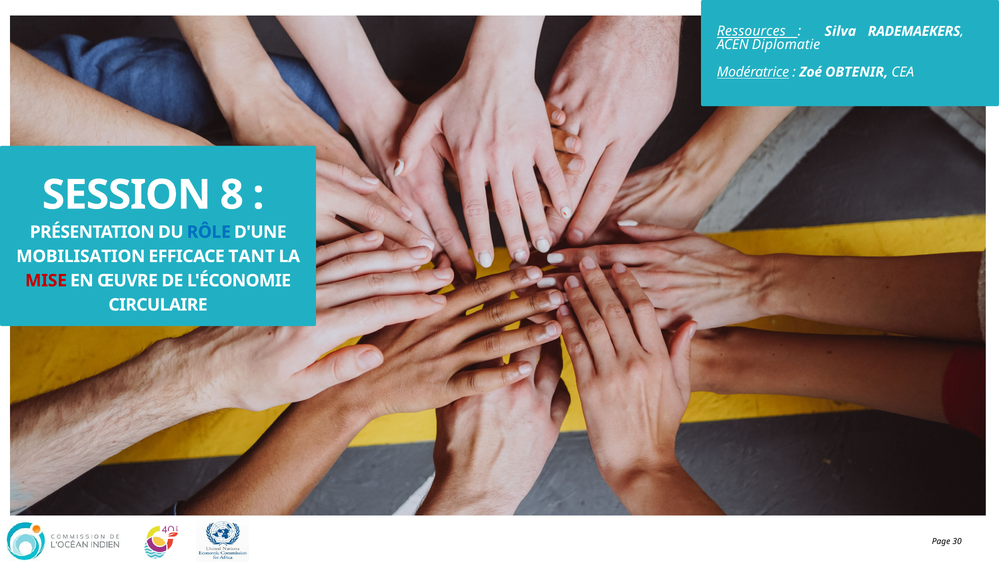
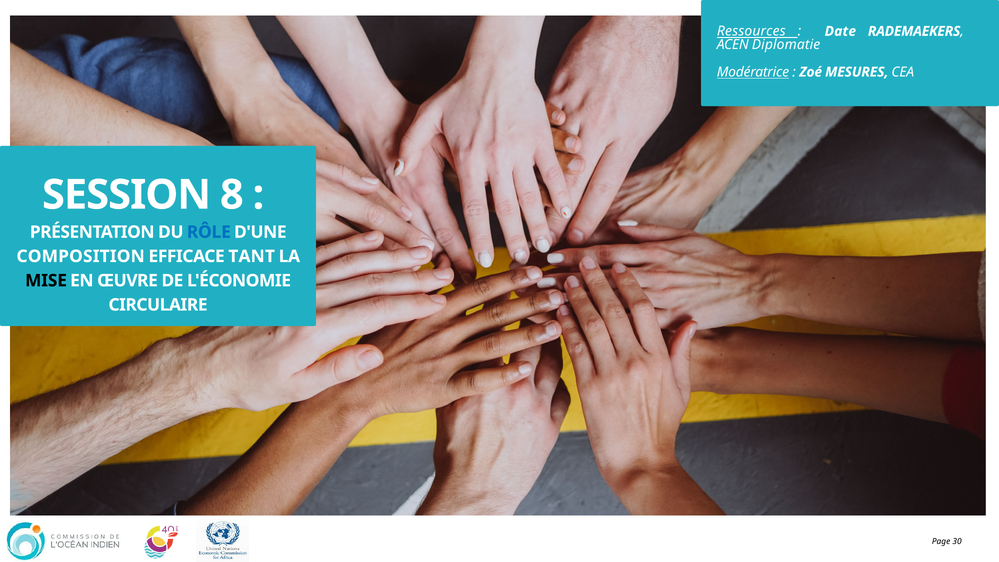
Silva: Silva -> Date
OBTENIR: OBTENIR -> MESURES
MOBILISATION: MOBILISATION -> COMPOSITION
MISE colour: red -> black
